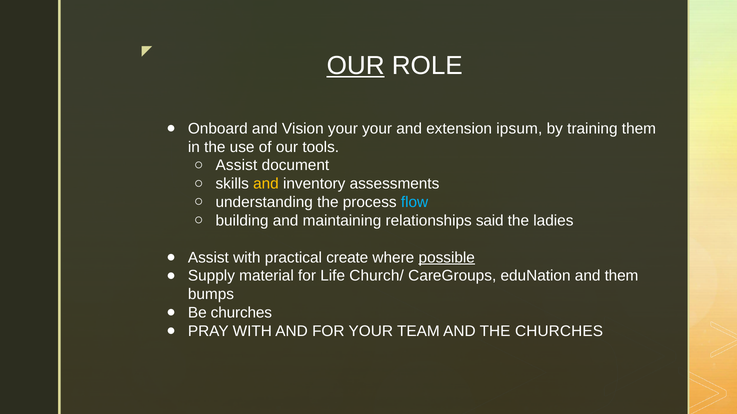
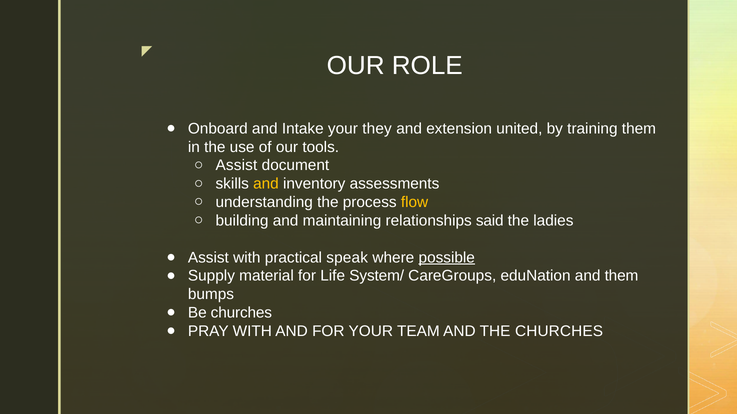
OUR at (356, 66) underline: present -> none
Vision: Vision -> Intake
your your: your -> they
ipsum: ipsum -> united
flow colour: light blue -> yellow
create: create -> speak
Church/: Church/ -> System/
